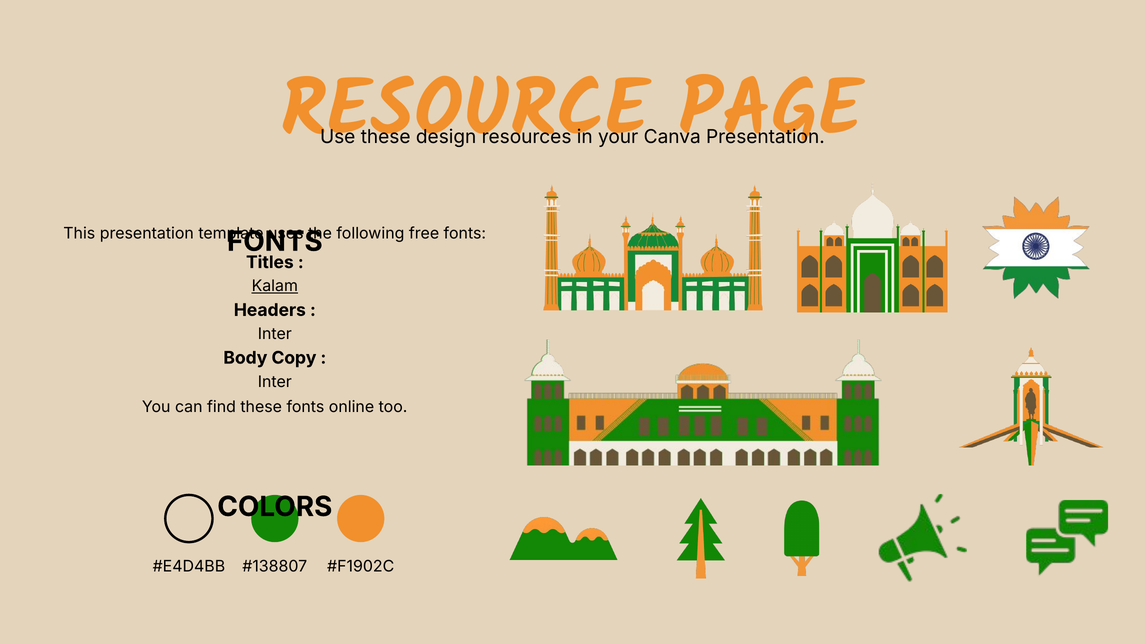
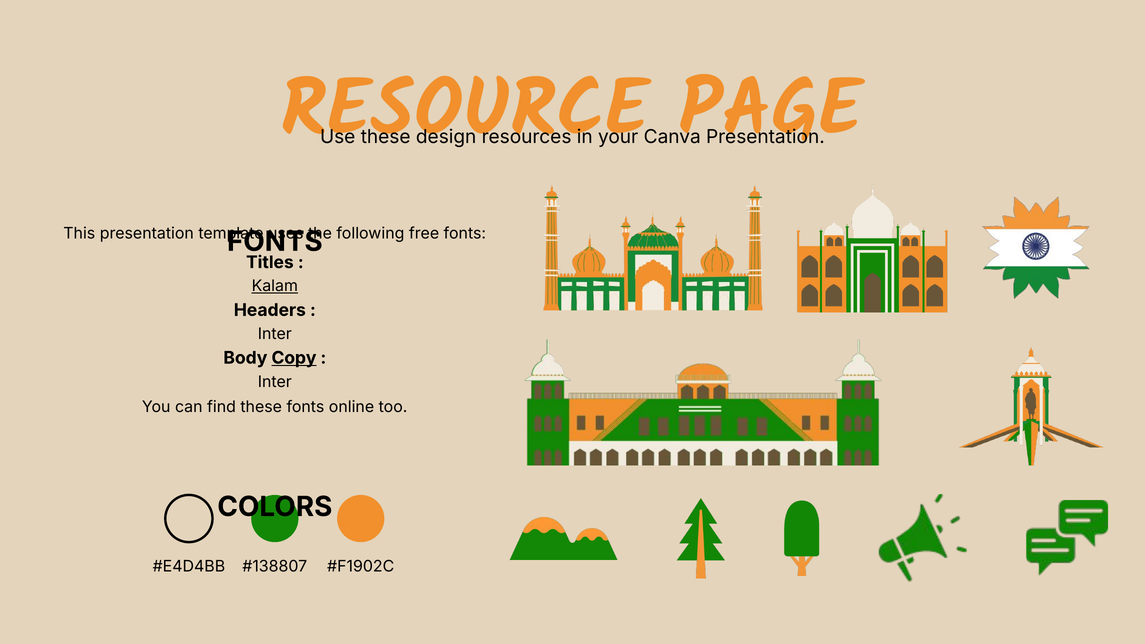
Copy underline: none -> present
